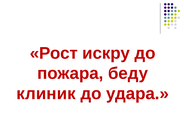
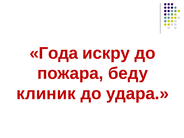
Рост: Рост -> Года
